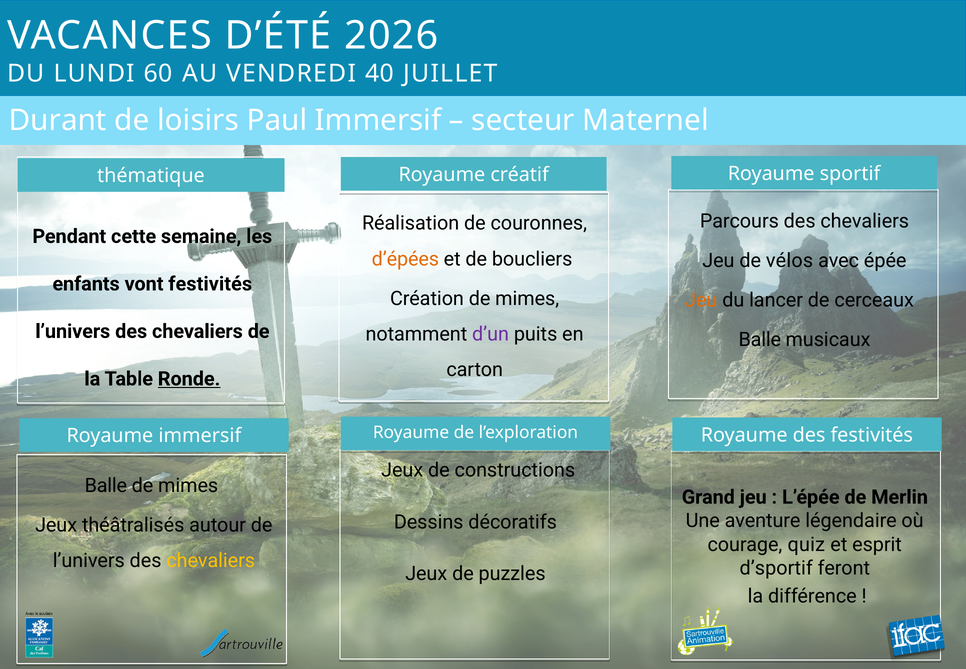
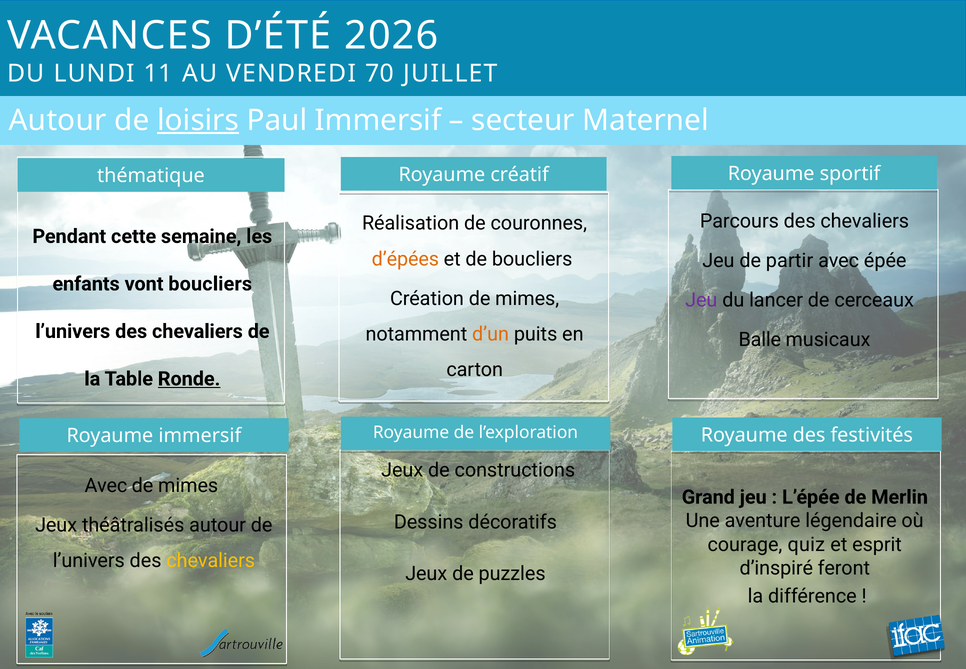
60: 60 -> 11
40: 40 -> 70
Durant at (58, 120): Durant -> Autour
loisirs underline: none -> present
vélos: vélos -> partir
vont festivités: festivités -> boucliers
Jeu at (701, 300) colour: orange -> purple
d’un colour: purple -> orange
Balle at (106, 485): Balle -> Avec
d’sportif: d’sportif -> d’inspiré
